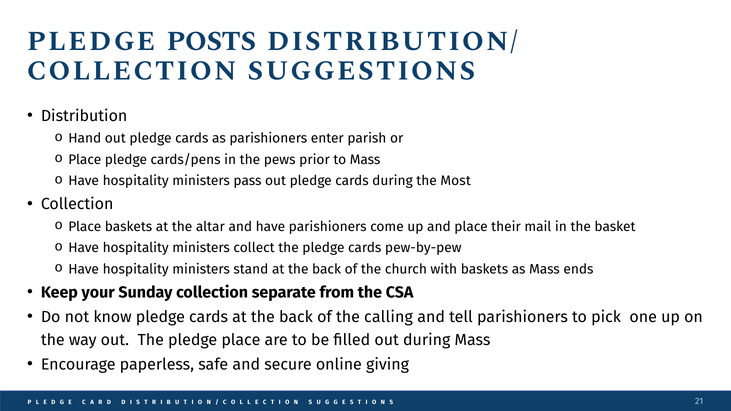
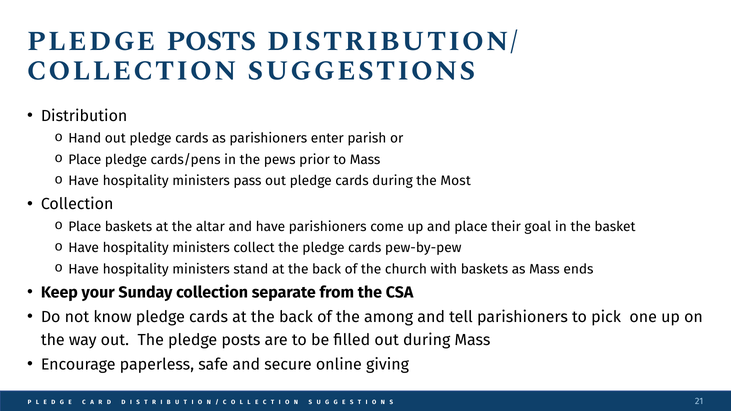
mail: mail -> goal
calling: calling -> among
The pledge place: place -> posts
